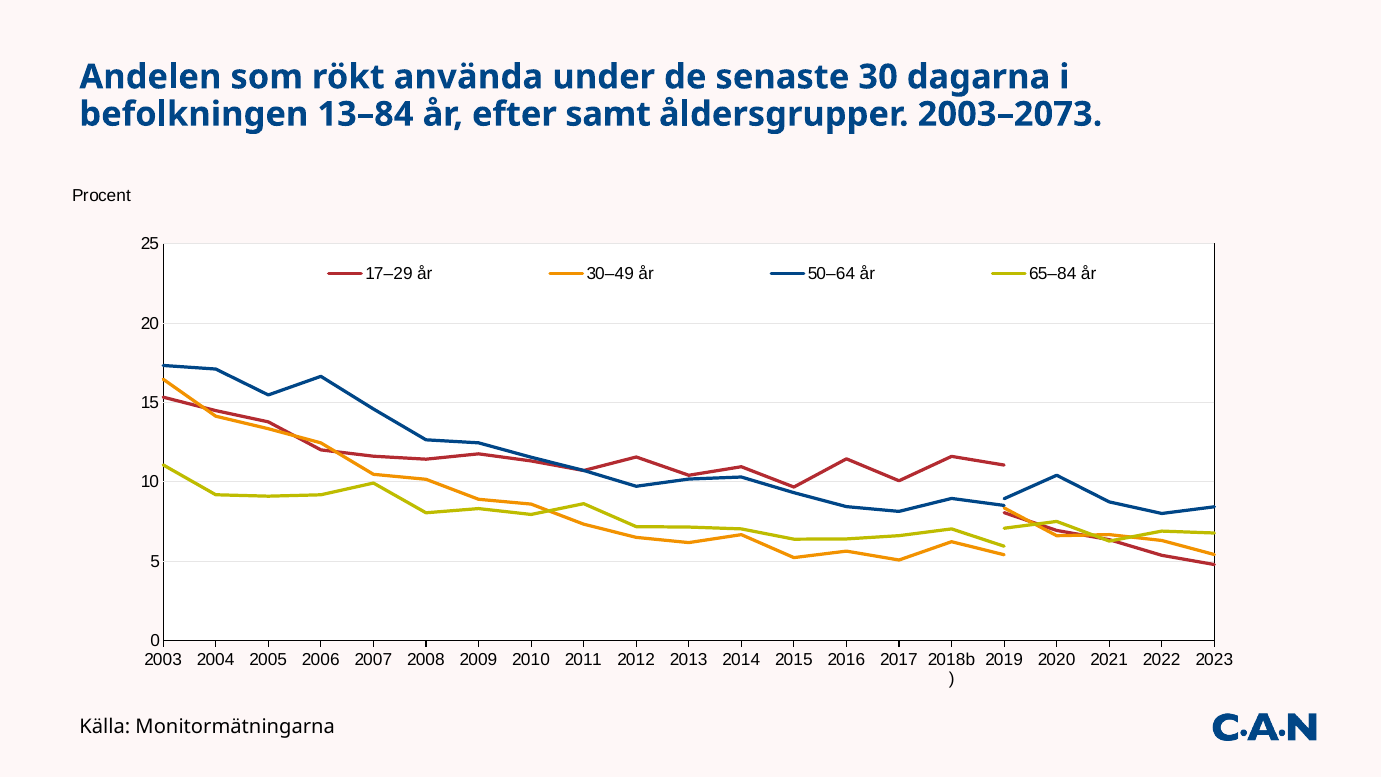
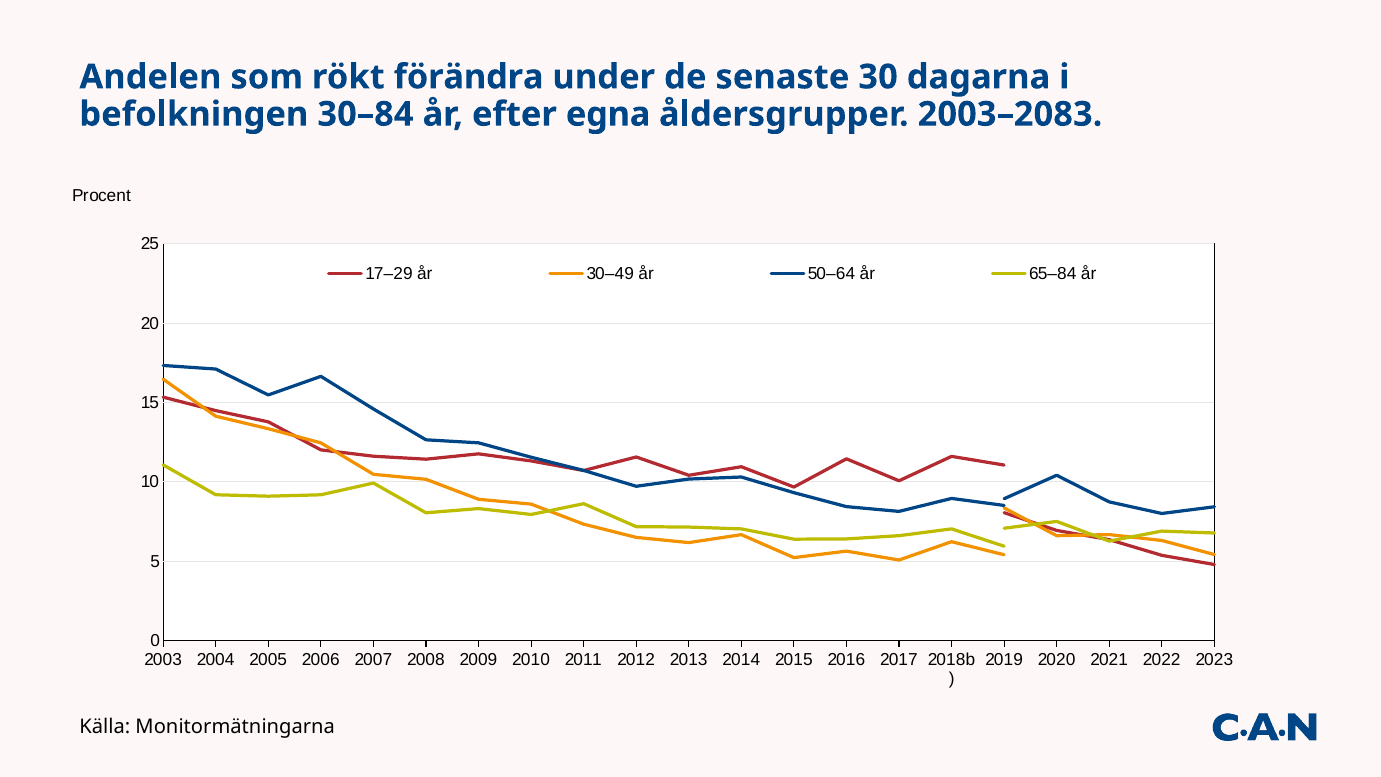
använda: använda -> förändra
13–84: 13–84 -> 30–84
samt: samt -> egna
2003–2073: 2003–2073 -> 2003–2083
